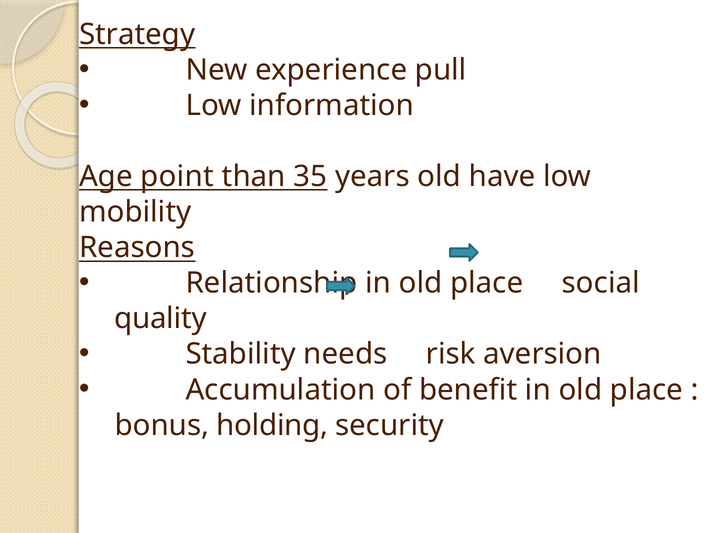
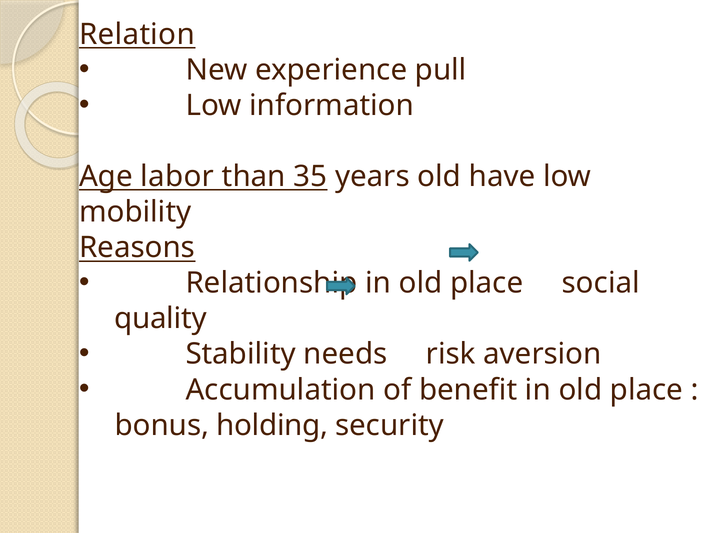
Strategy: Strategy -> Relation
point: point -> labor
